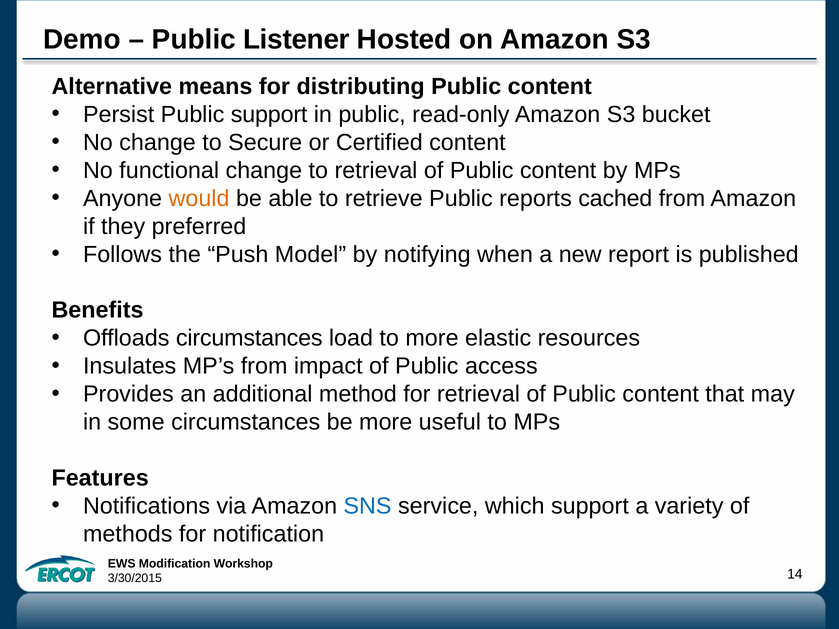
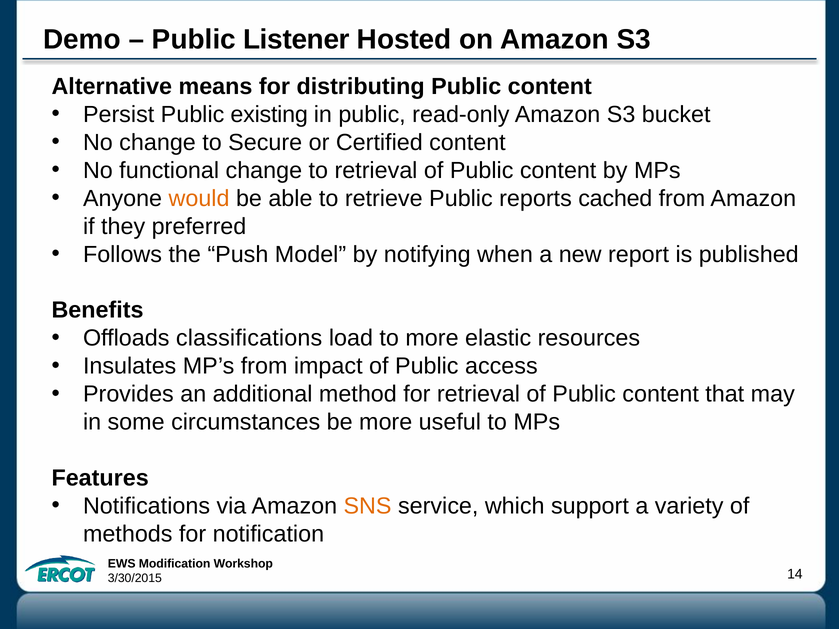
Public support: support -> existing
Offloads circumstances: circumstances -> classifications
SNS colour: blue -> orange
